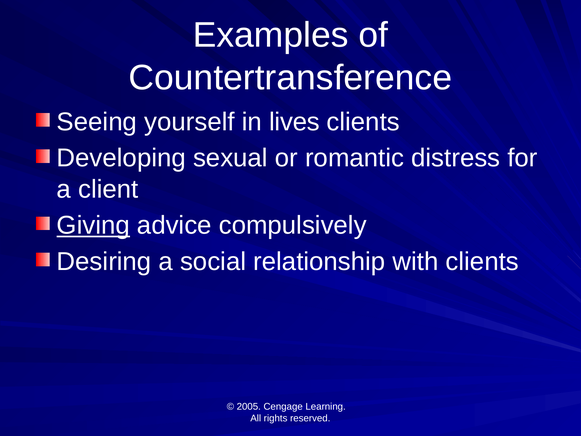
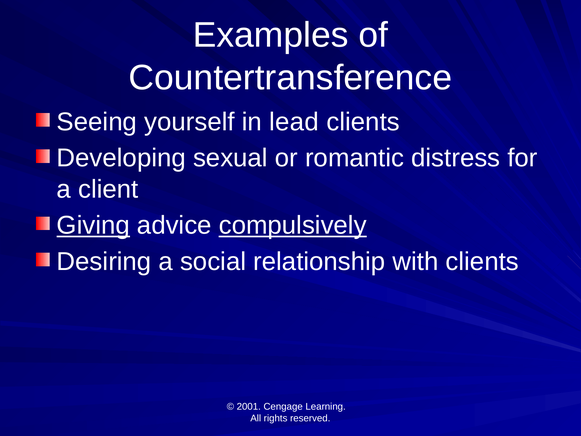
lives: lives -> lead
compulsively underline: none -> present
2005: 2005 -> 2001
